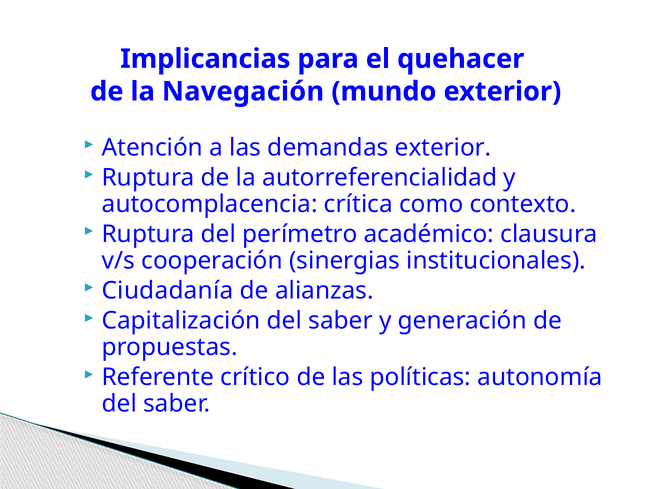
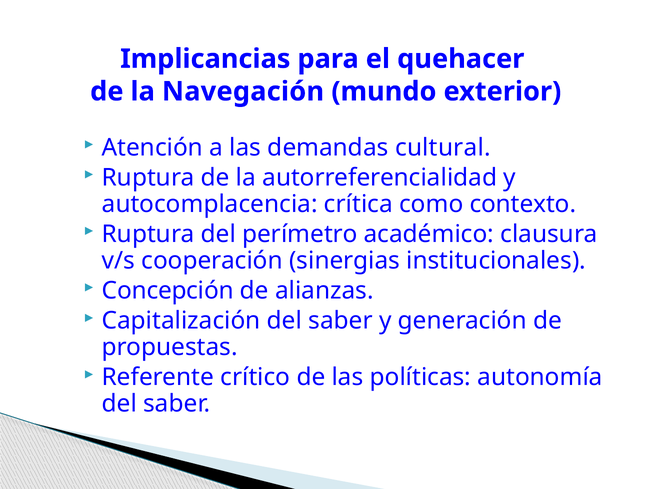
demandas exterior: exterior -> cultural
Ciudadanía: Ciudadanía -> Concepción
